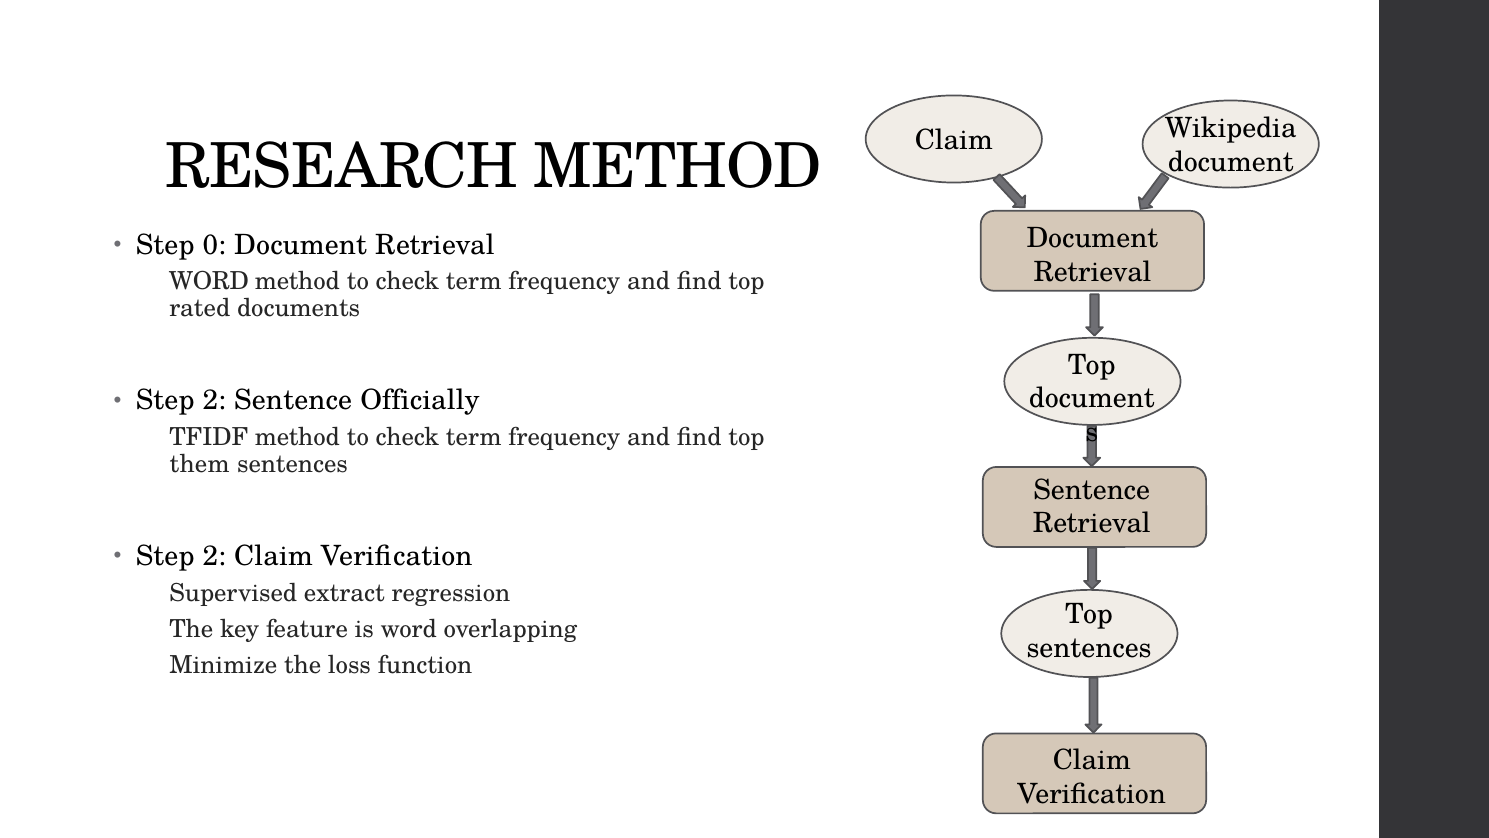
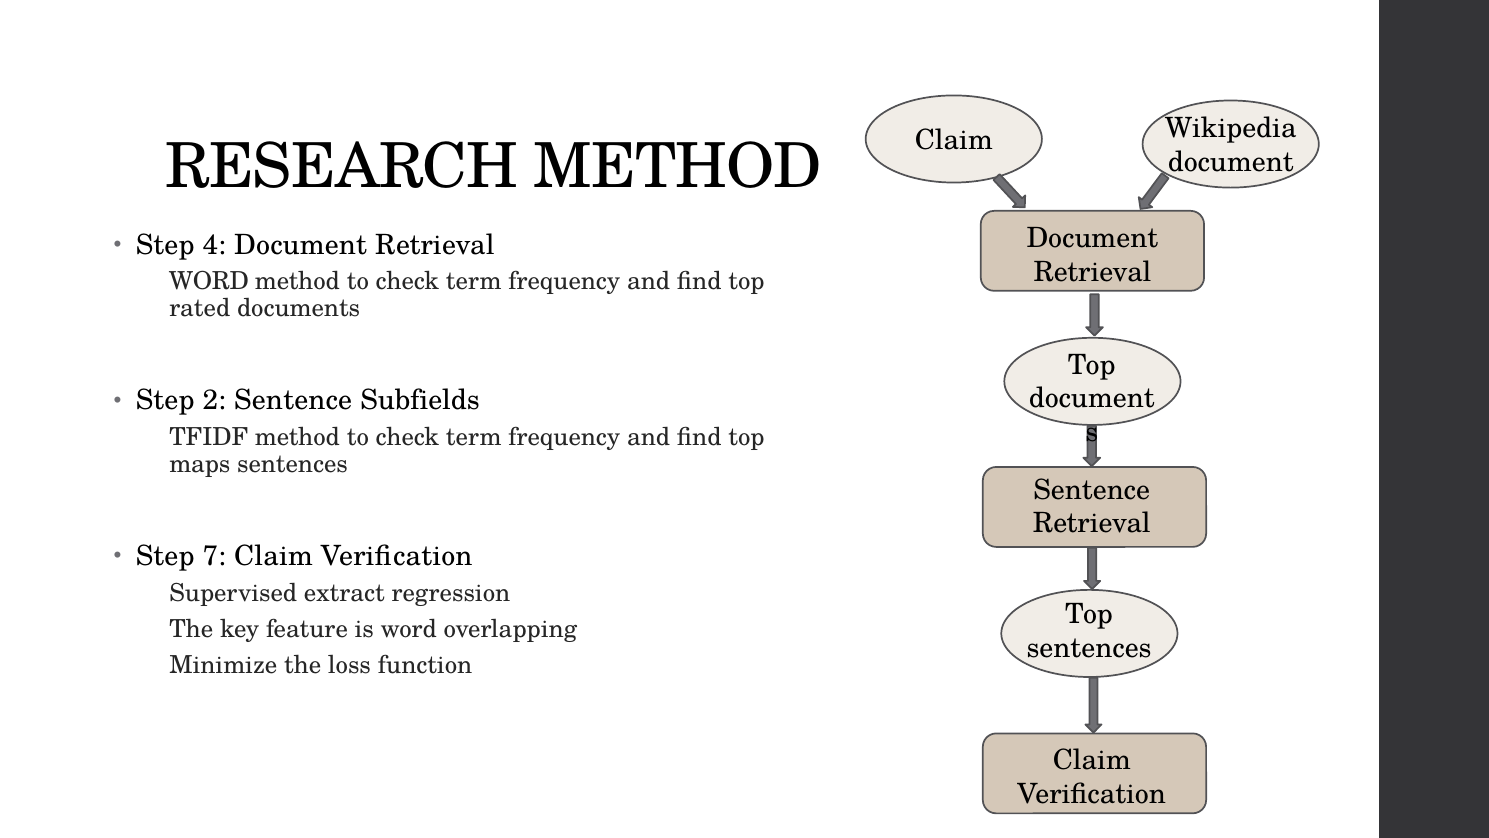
0: 0 -> 4
Officially: Officially -> Subfields
them: them -> maps
2 at (214, 556): 2 -> 7
